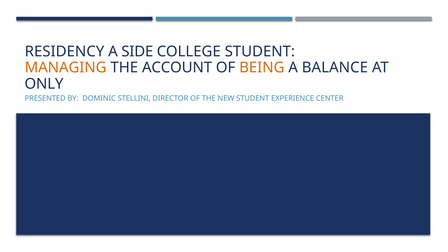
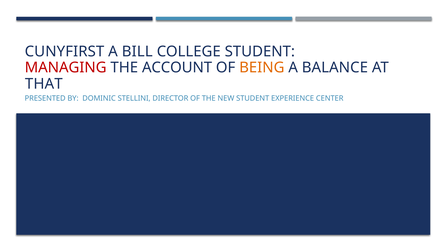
RESIDENCY: RESIDENCY -> CUNYFIRST
SIDE: SIDE -> BILL
MANAGING colour: orange -> red
ONLY: ONLY -> THAT
